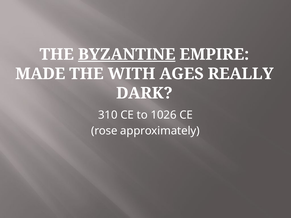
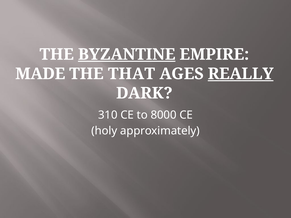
WITH: WITH -> THAT
REALLY underline: none -> present
1026: 1026 -> 8000
rose: rose -> holy
